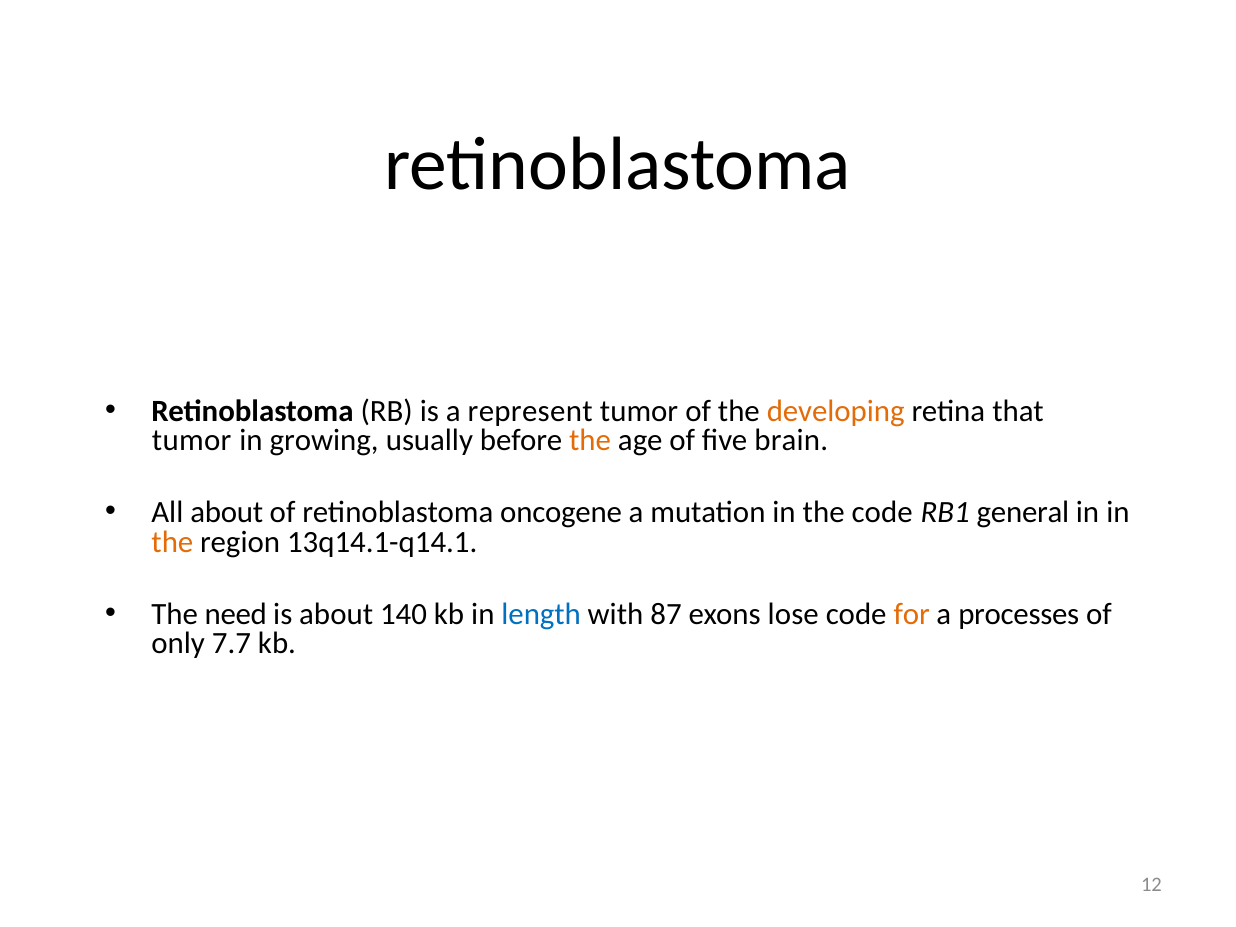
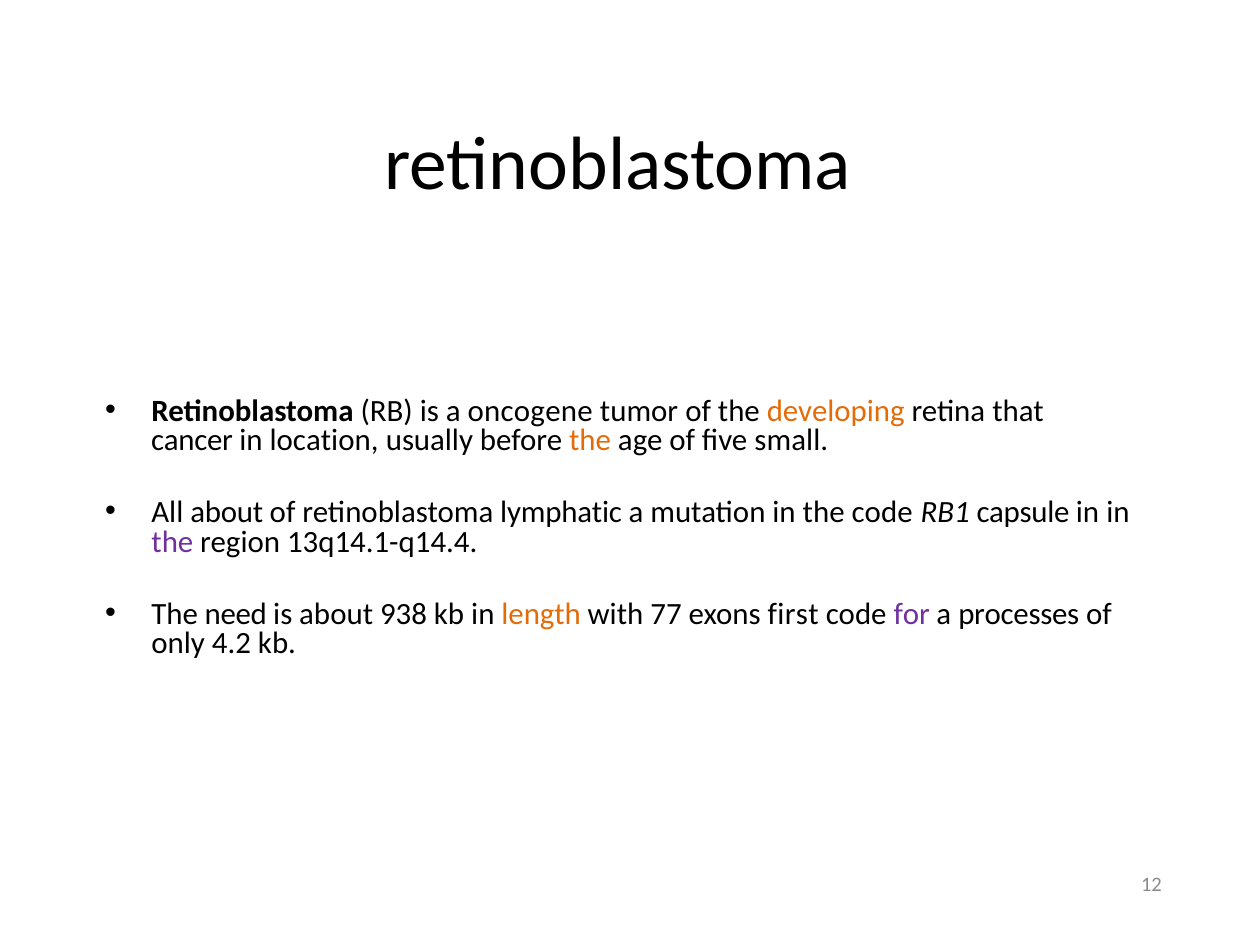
represent: represent -> oncogene
tumor at (192, 441): tumor -> cancer
growing: growing -> location
brain: brain -> small
oncogene: oncogene -> lymphatic
general: general -> capsule
the at (172, 542) colour: orange -> purple
13q14.1-q14.1: 13q14.1-q14.1 -> 13q14.1-q14.4
140: 140 -> 938
length colour: blue -> orange
87: 87 -> 77
lose: lose -> first
for colour: orange -> purple
7.7: 7.7 -> 4.2
